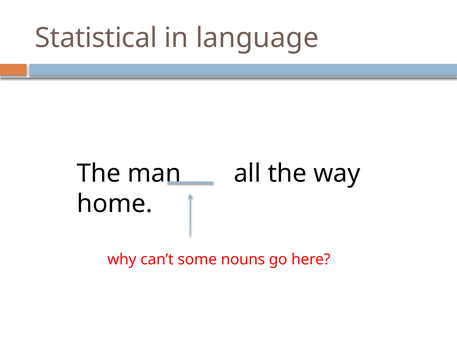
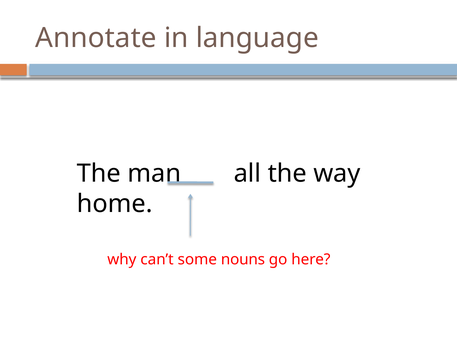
Statistical: Statistical -> Annotate
